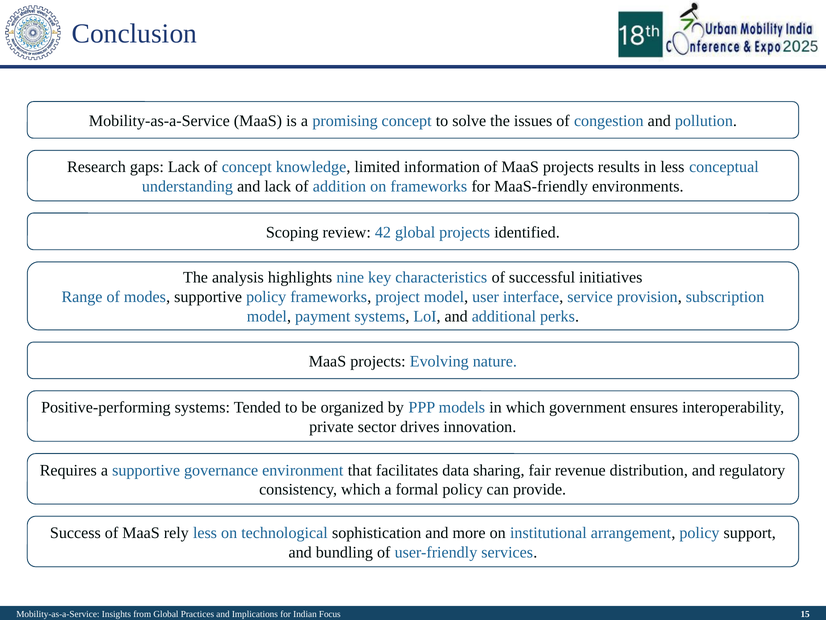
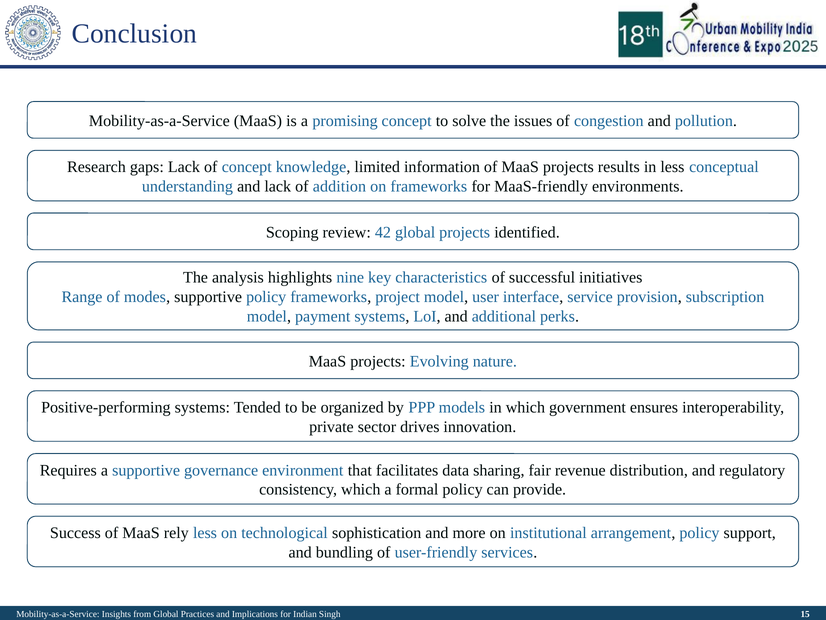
Focus: Focus -> Singh
